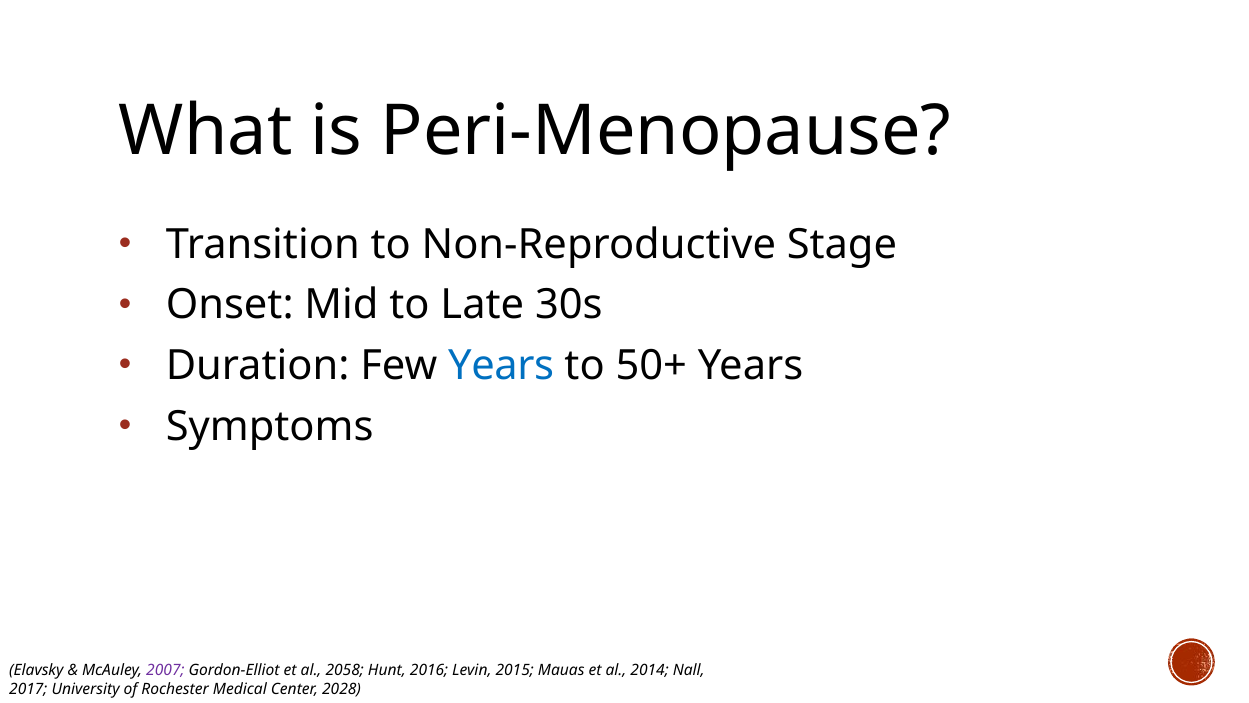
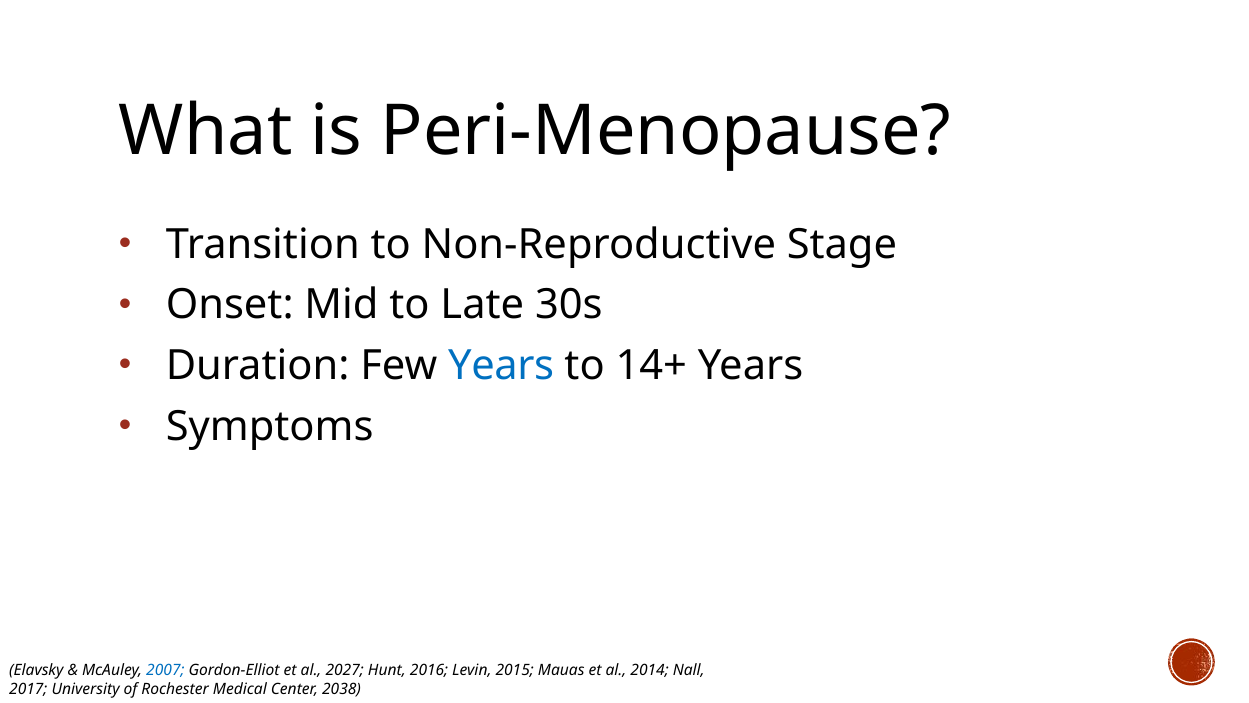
50+: 50+ -> 14+
2007 colour: purple -> blue
2058: 2058 -> 2027
2028: 2028 -> 2038
